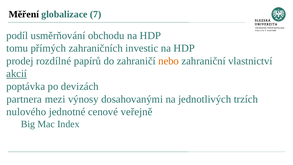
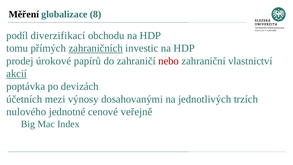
7: 7 -> 8
usměrňování: usměrňování -> diverzifikací
zahraničních underline: none -> present
rozdílné: rozdílné -> úrokové
nebo colour: orange -> red
partnera: partnera -> účetních
